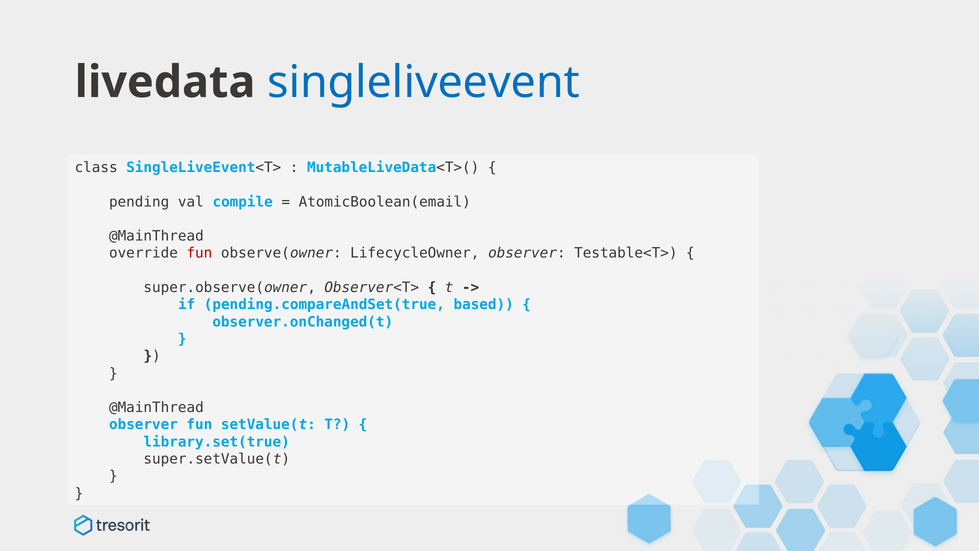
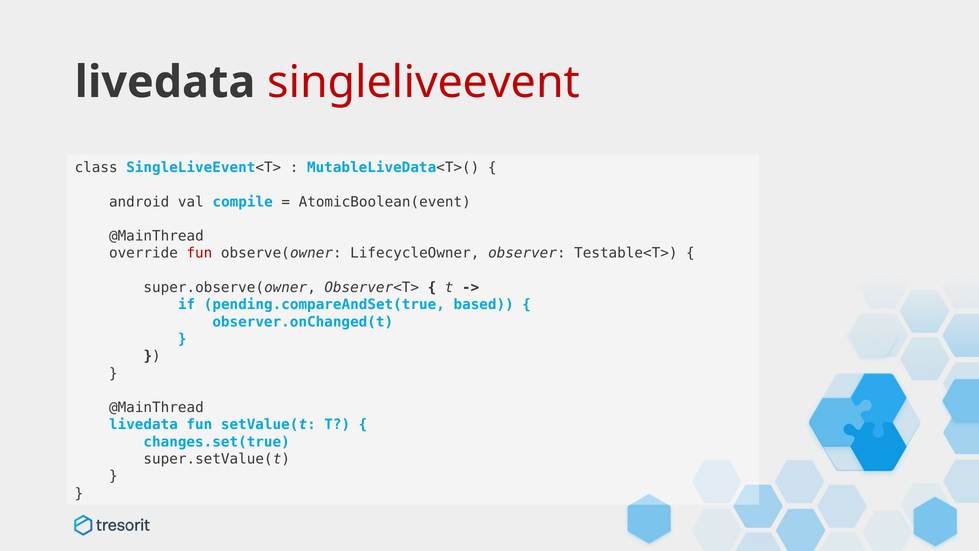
singleliveevent colour: blue -> red
pending: pending -> android
AtomicBoolean(email: AtomicBoolean(email -> AtomicBoolean(event
observer at (143, 425): observer -> livedata
library.set(true: library.set(true -> changes.set(true
